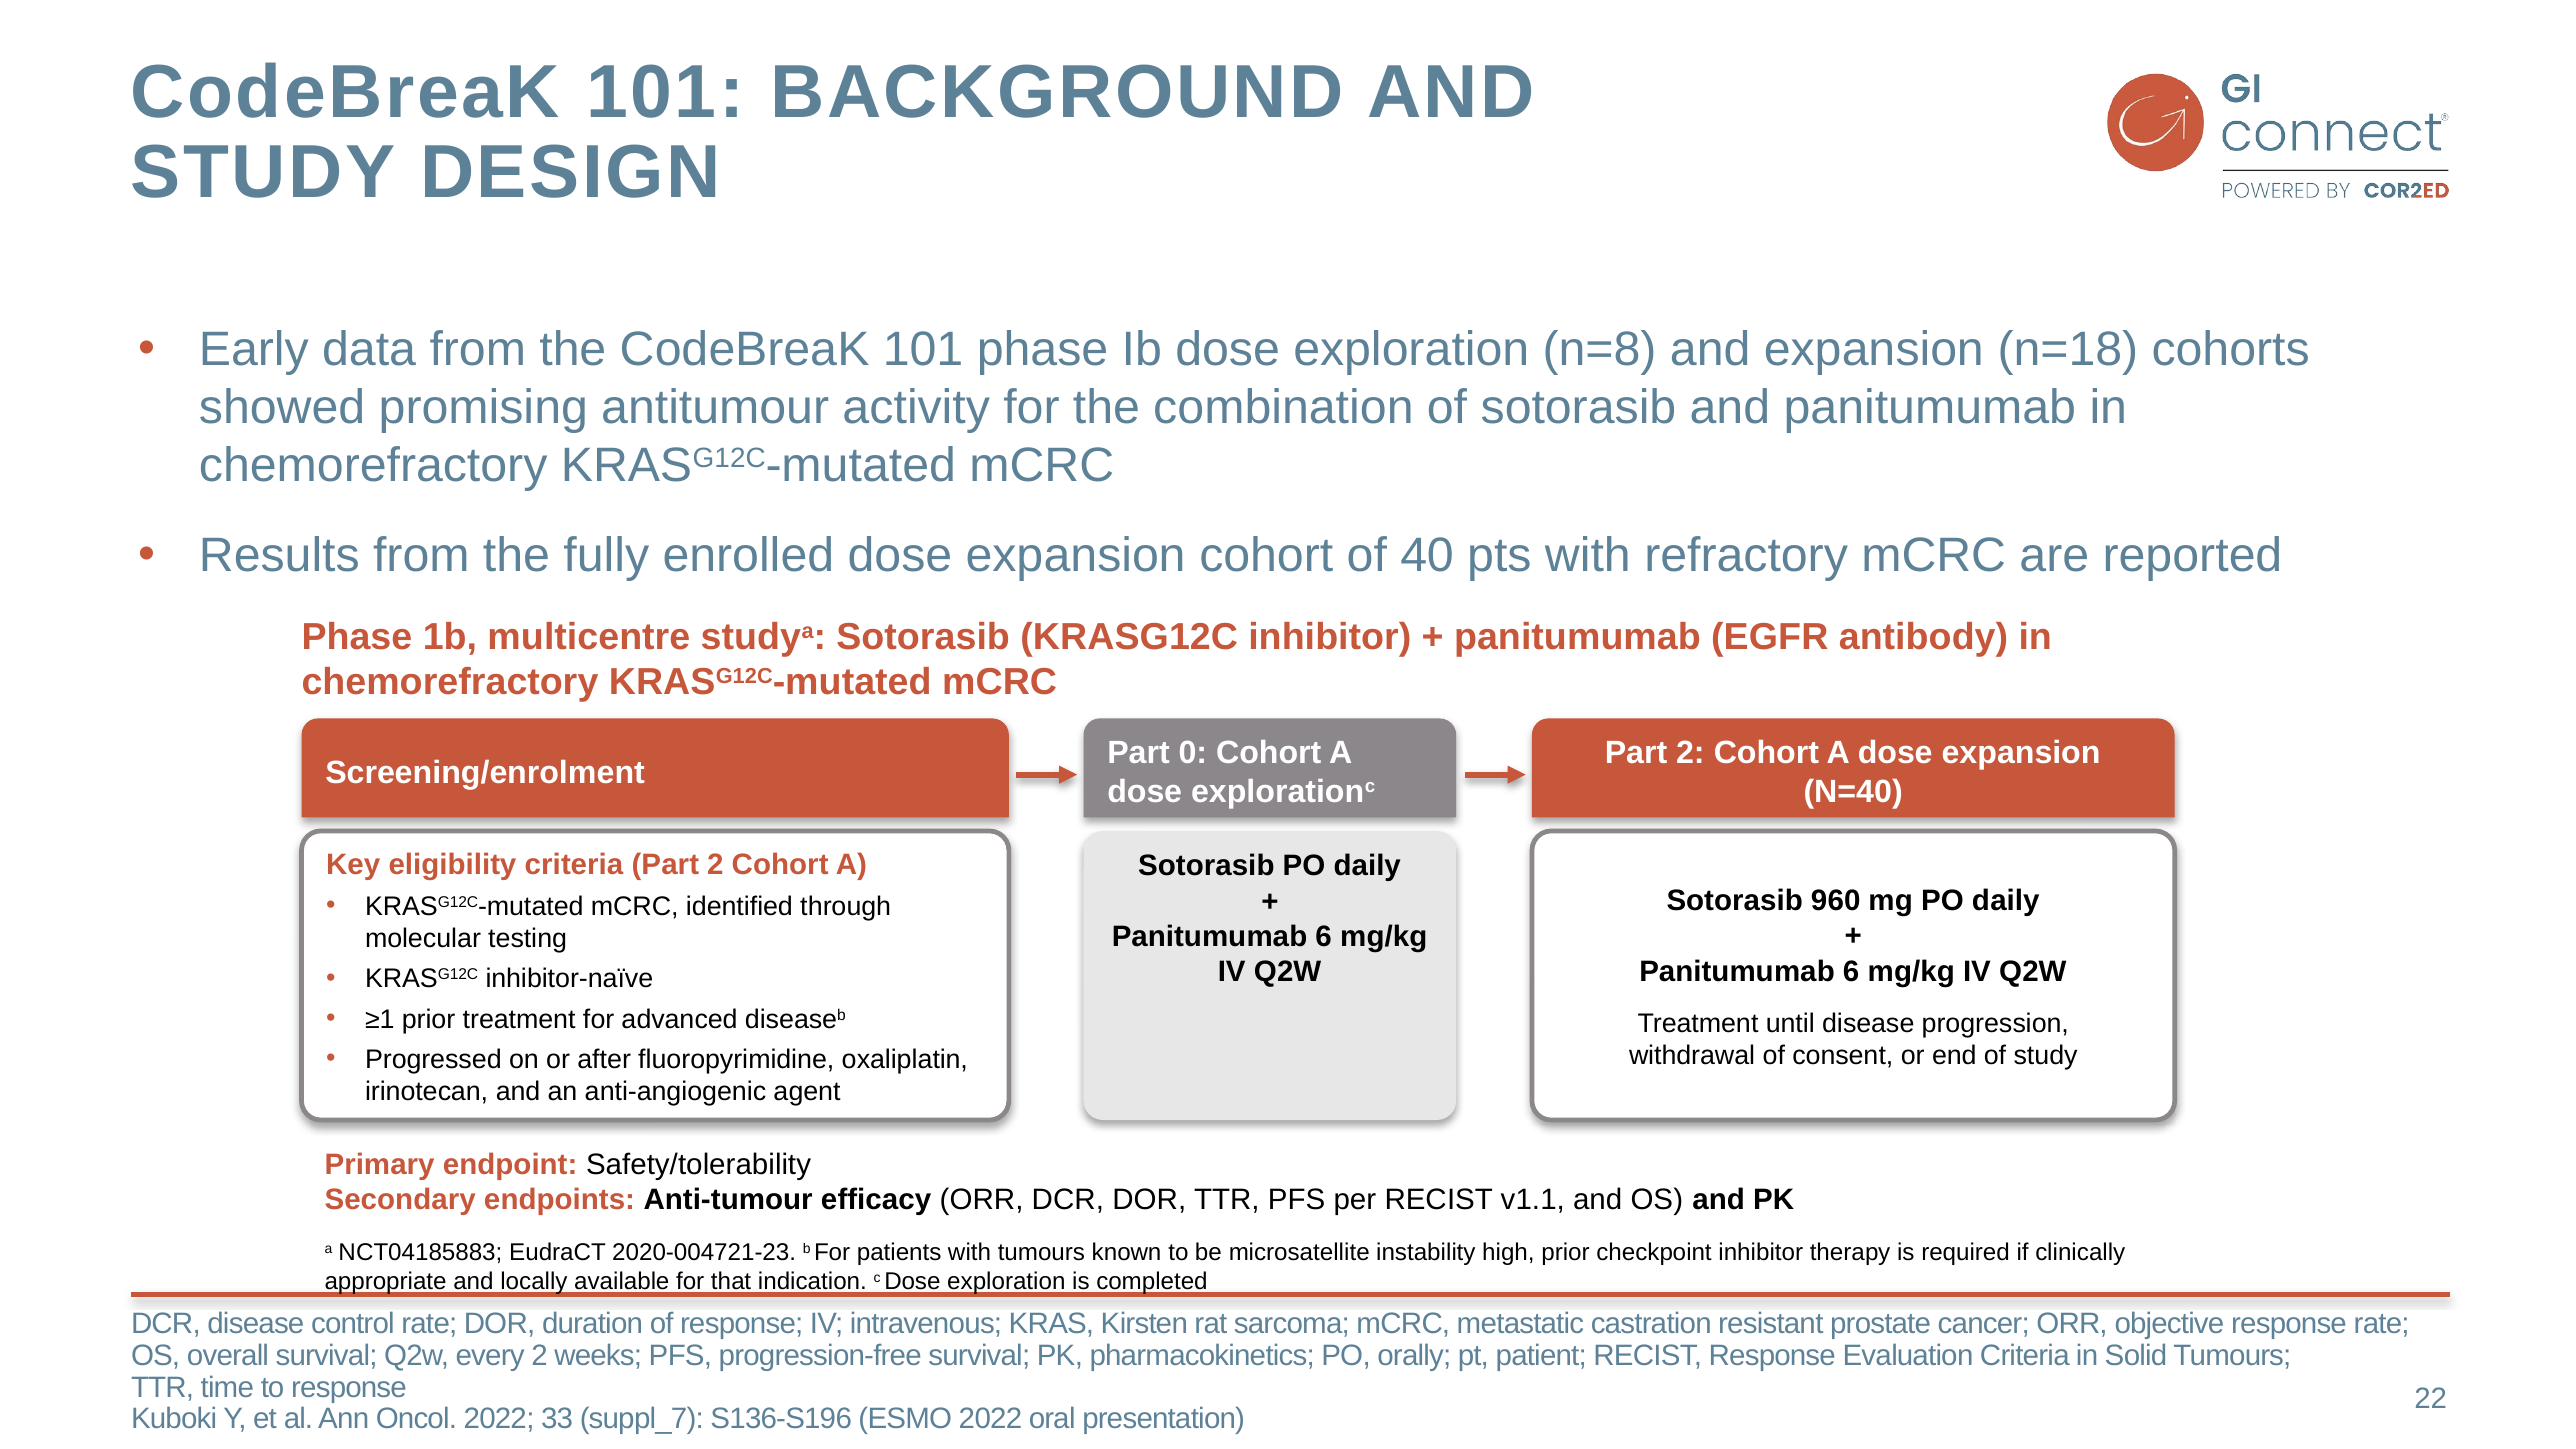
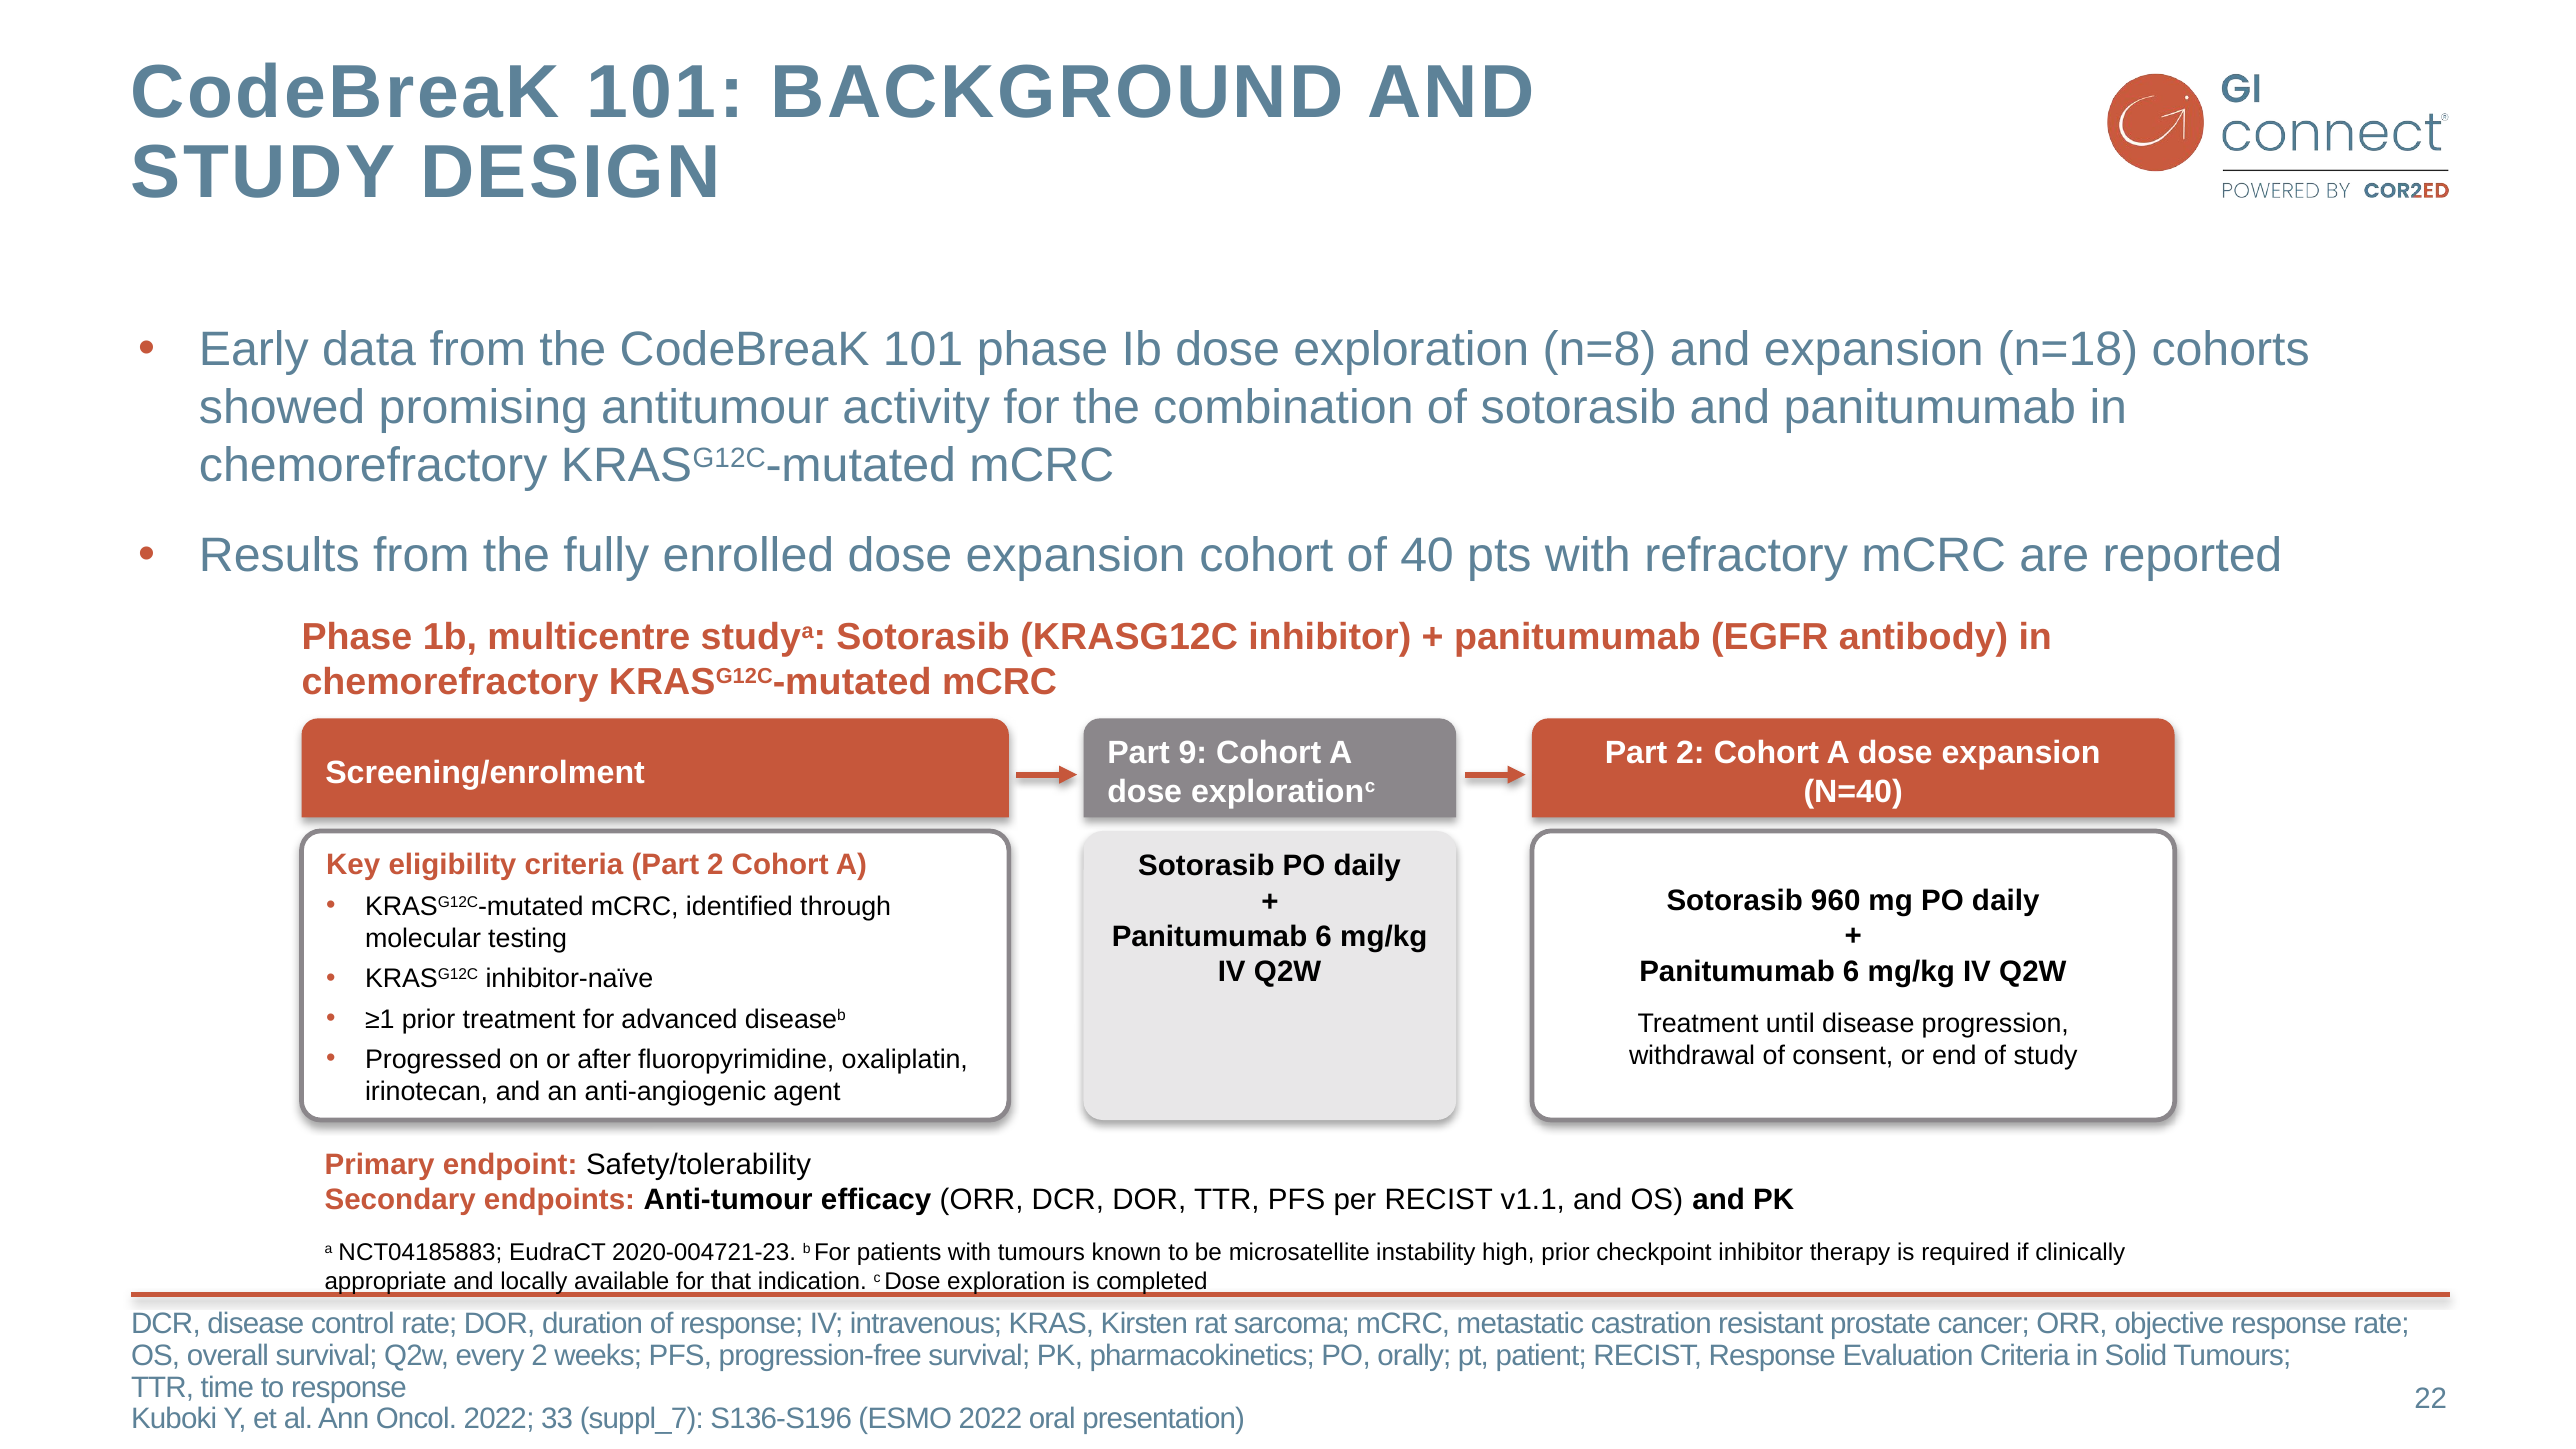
0: 0 -> 9
